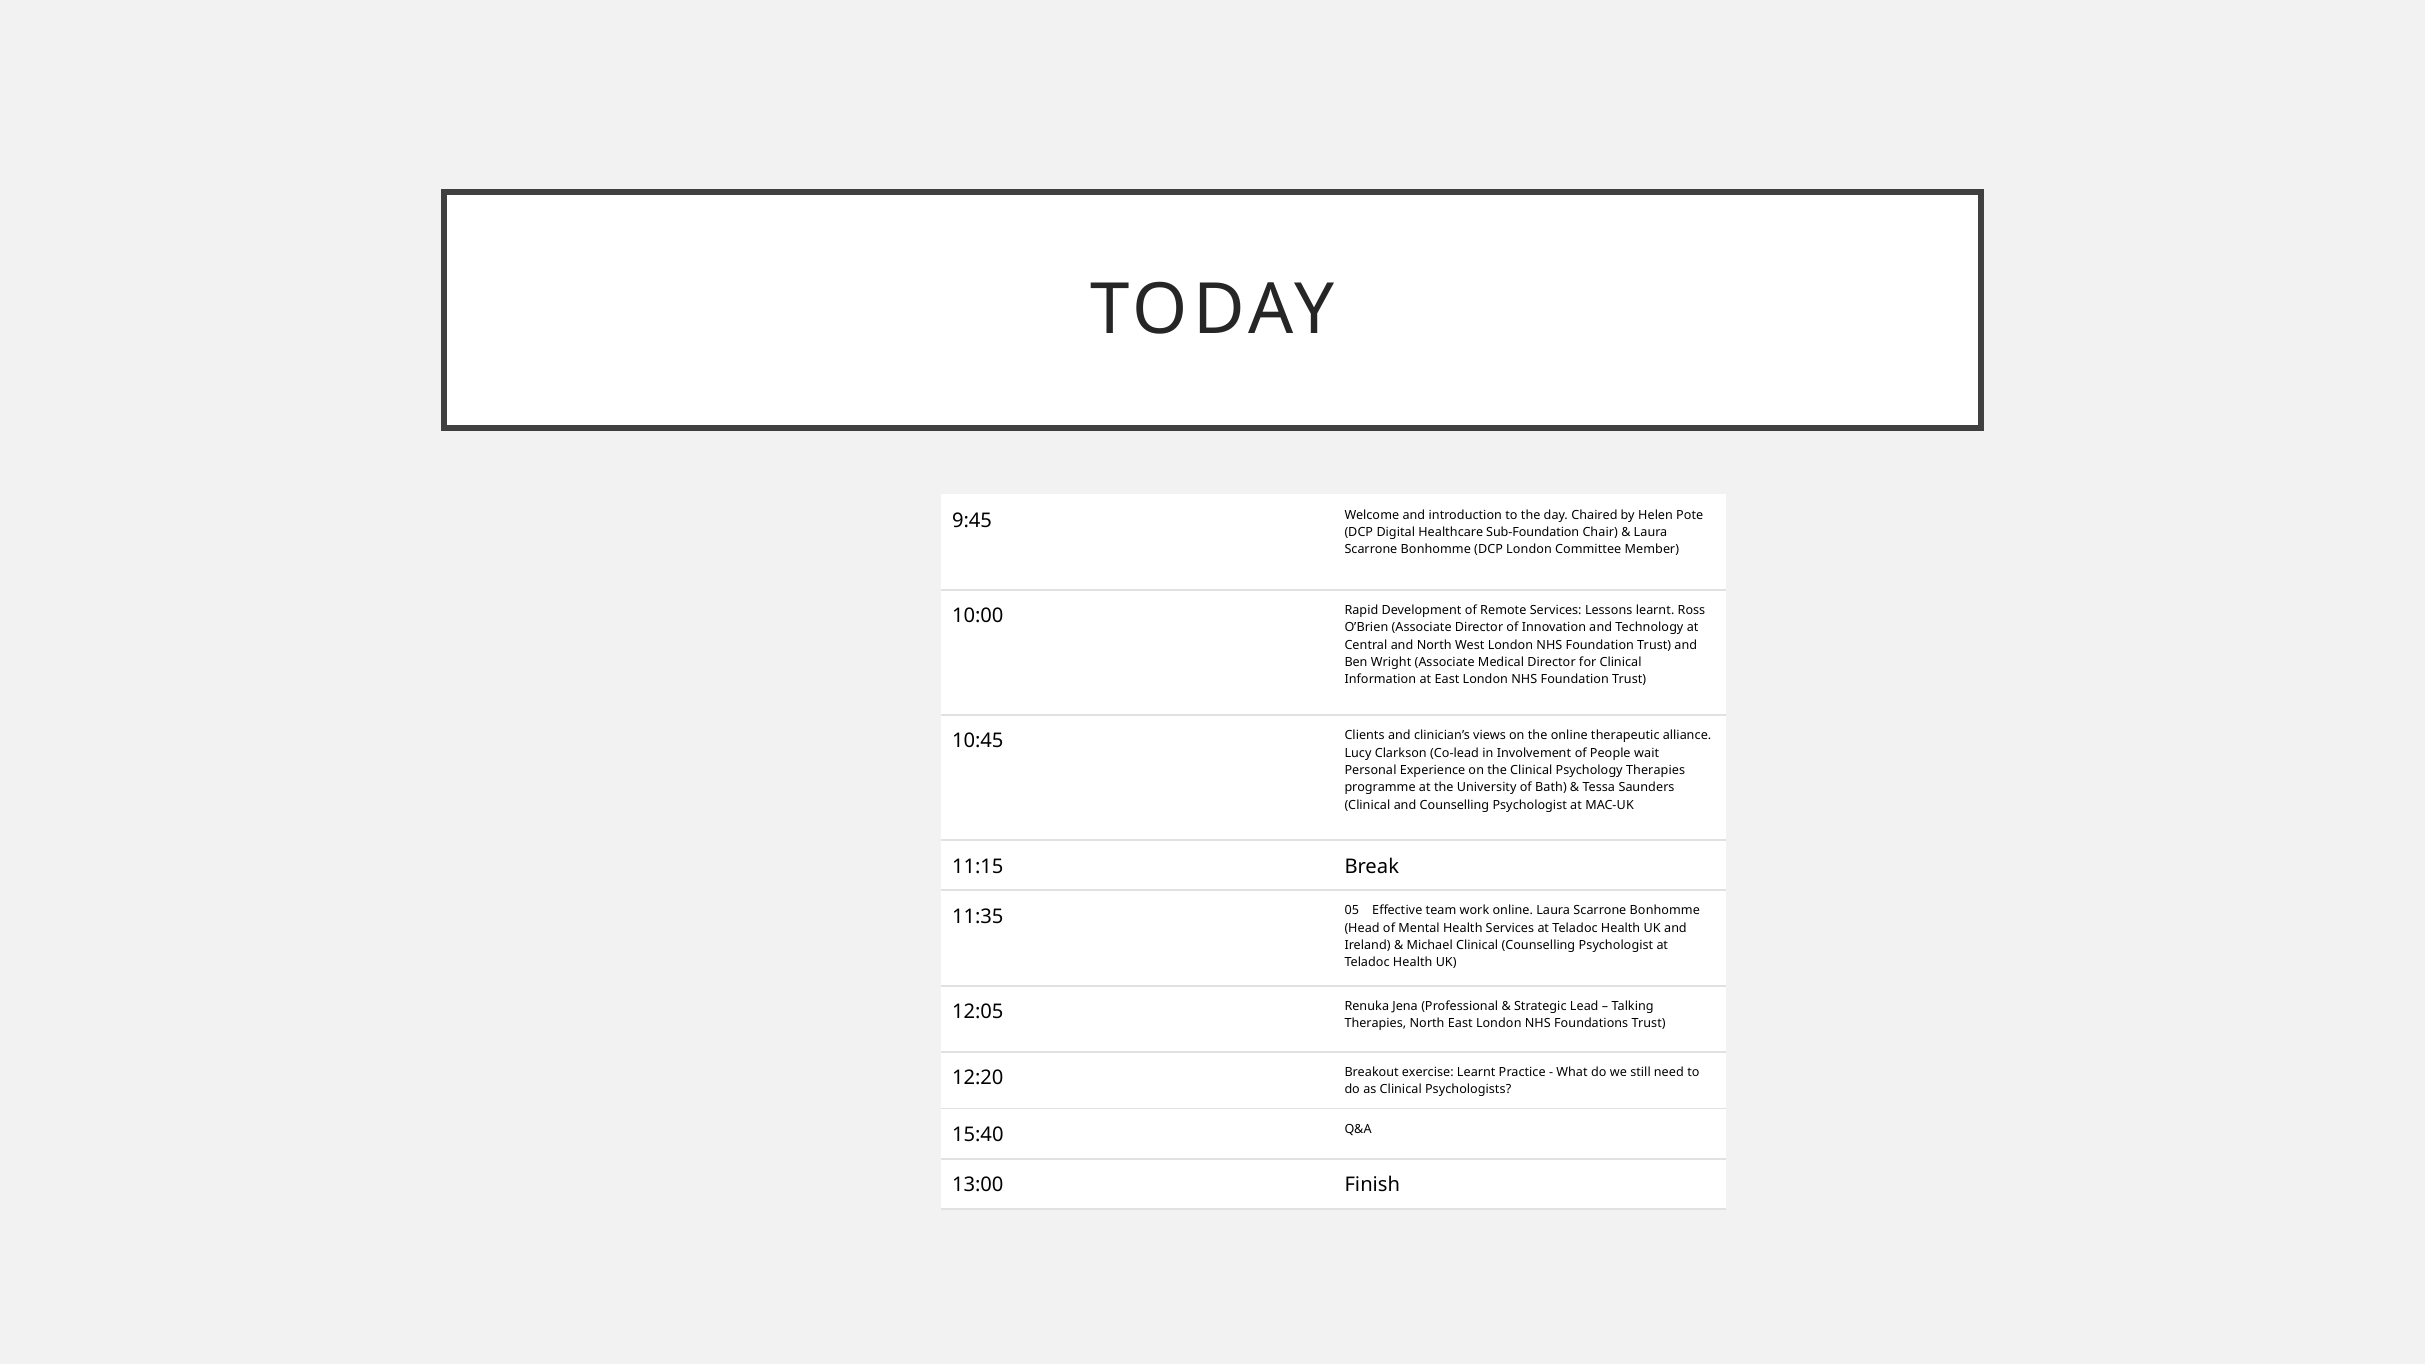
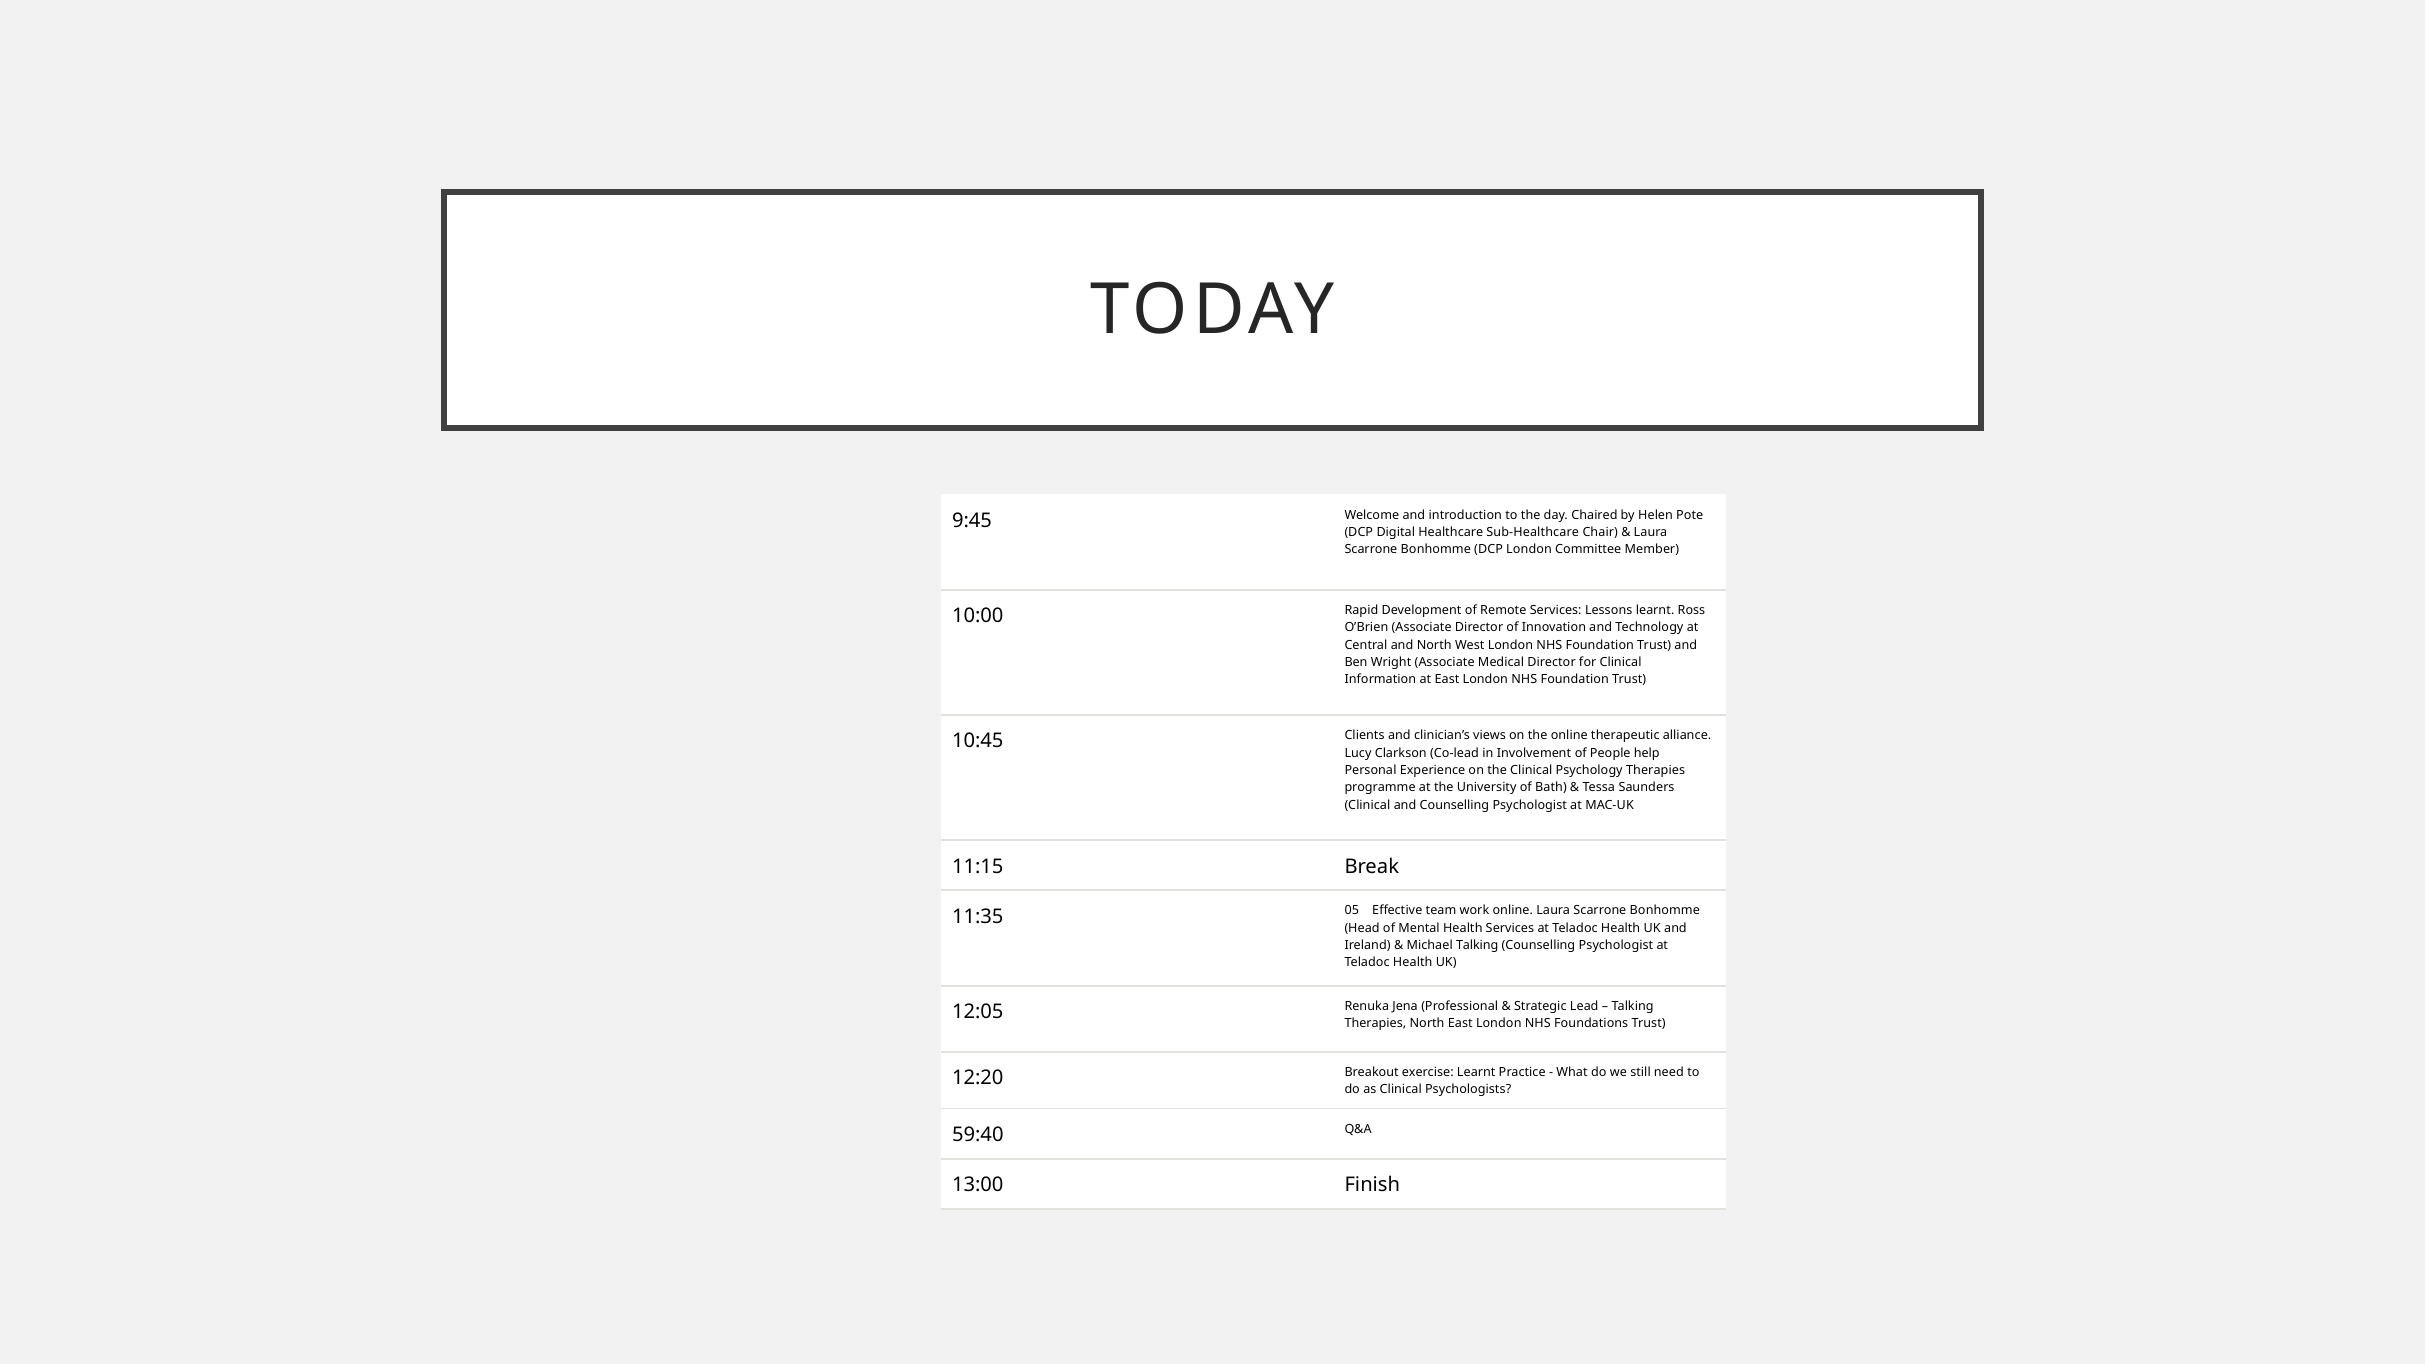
Sub-Foundation: Sub-Foundation -> Sub-Healthcare
wait: wait -> help
Michael Clinical: Clinical -> Talking
15:40: 15:40 -> 59:40
